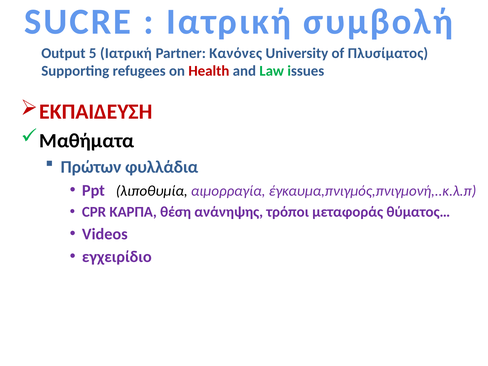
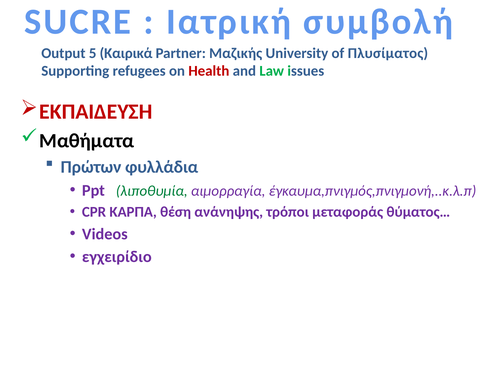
5 Ιατρική: Ιατρική -> Καιρικά
Κανόνες: Κανόνες -> Μαζικής
λιποθυμία colour: black -> green
